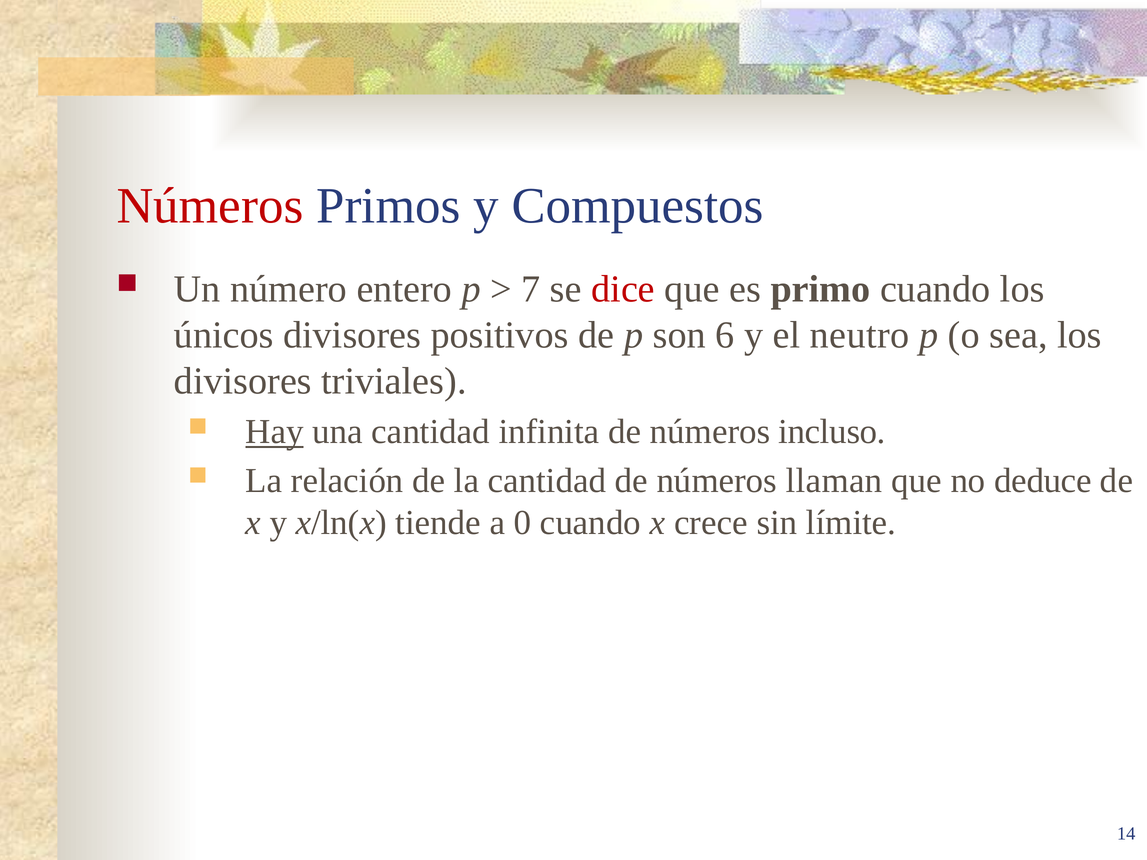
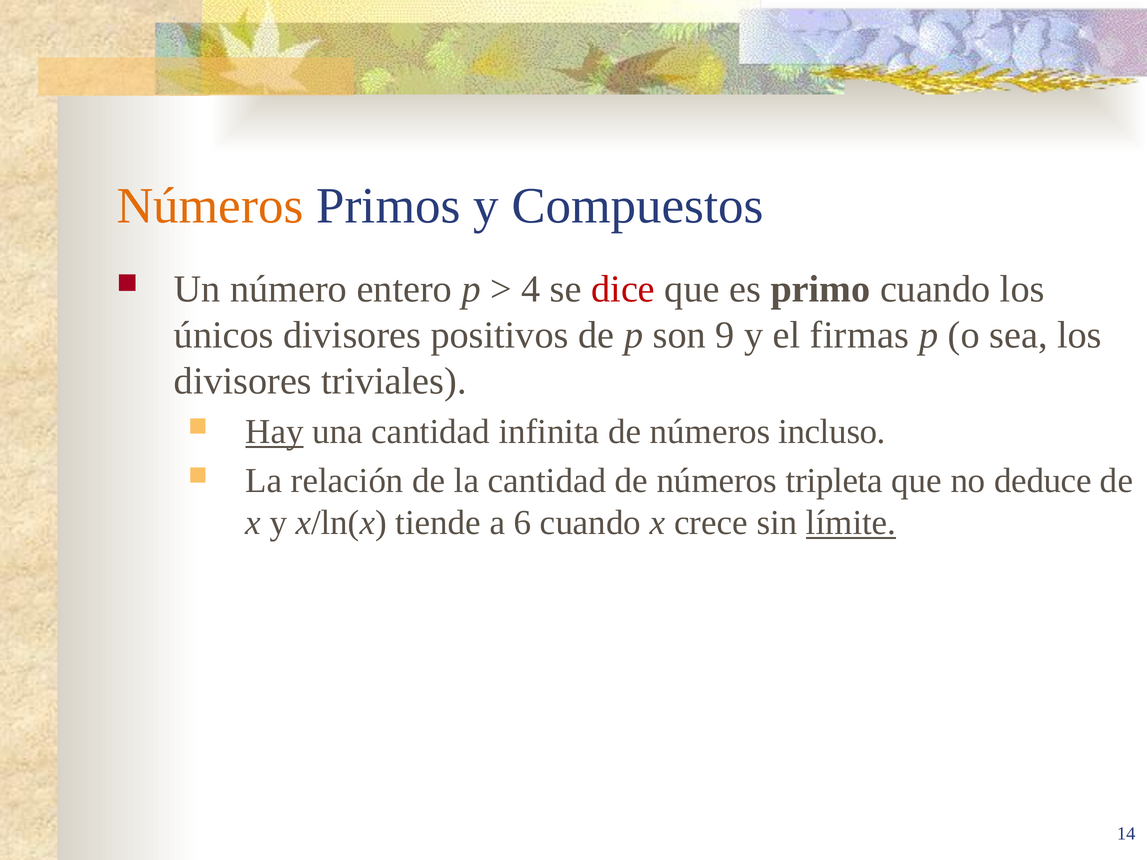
Números at (210, 206) colour: red -> orange
7: 7 -> 4
6: 6 -> 9
neutro: neutro -> firmas
llaman: llaman -> tripleta
0: 0 -> 6
límite underline: none -> present
